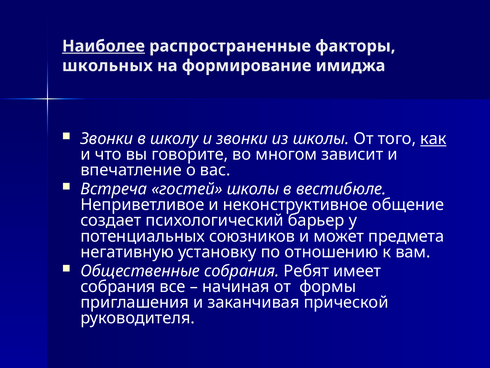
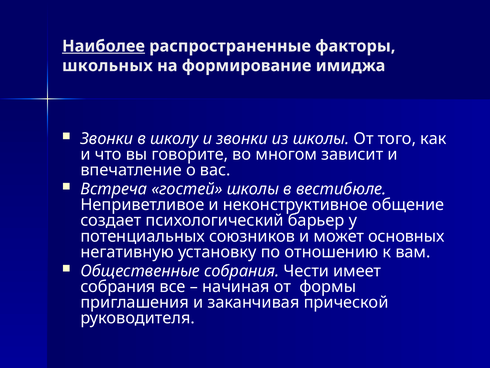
как underline: present -> none
предмета: предмета -> основных
Ребят: Ребят -> Чести
